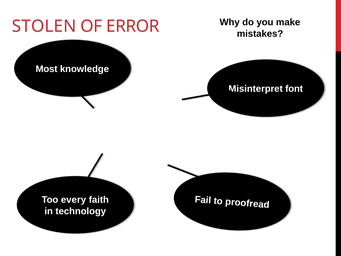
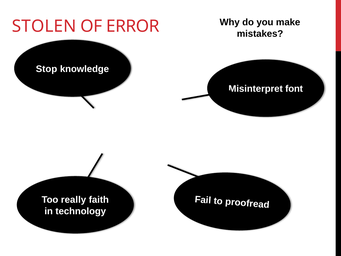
Most: Most -> Stop
every: every -> really
